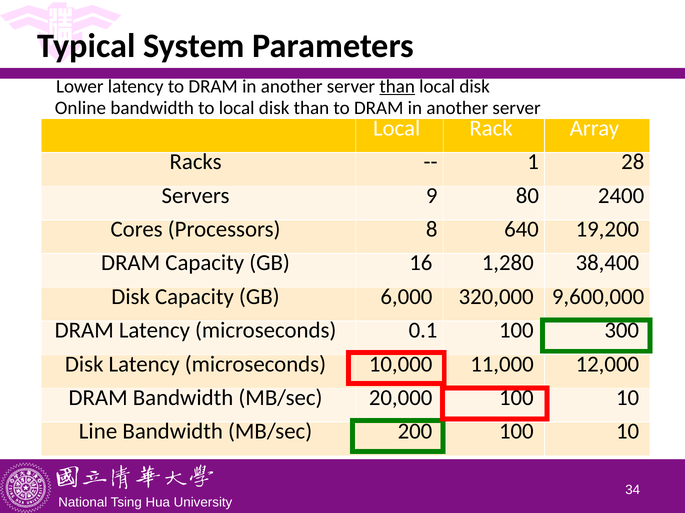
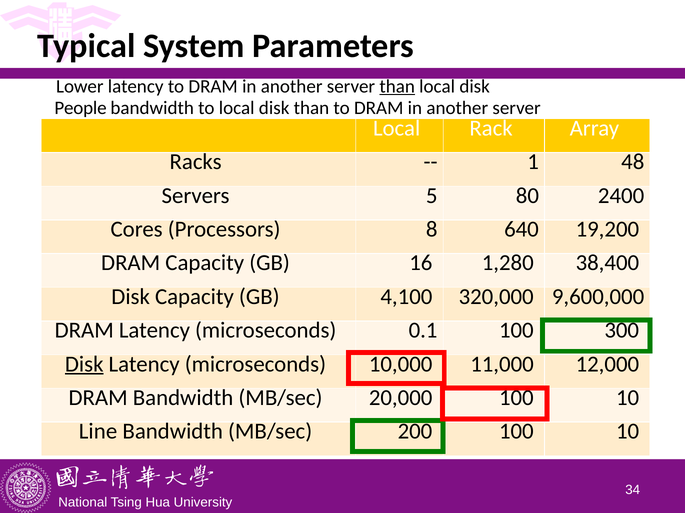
Online: Online -> People
28: 28 -> 48
9: 9 -> 5
6,000: 6,000 -> 4,100
Disk at (84, 365) underline: none -> present
